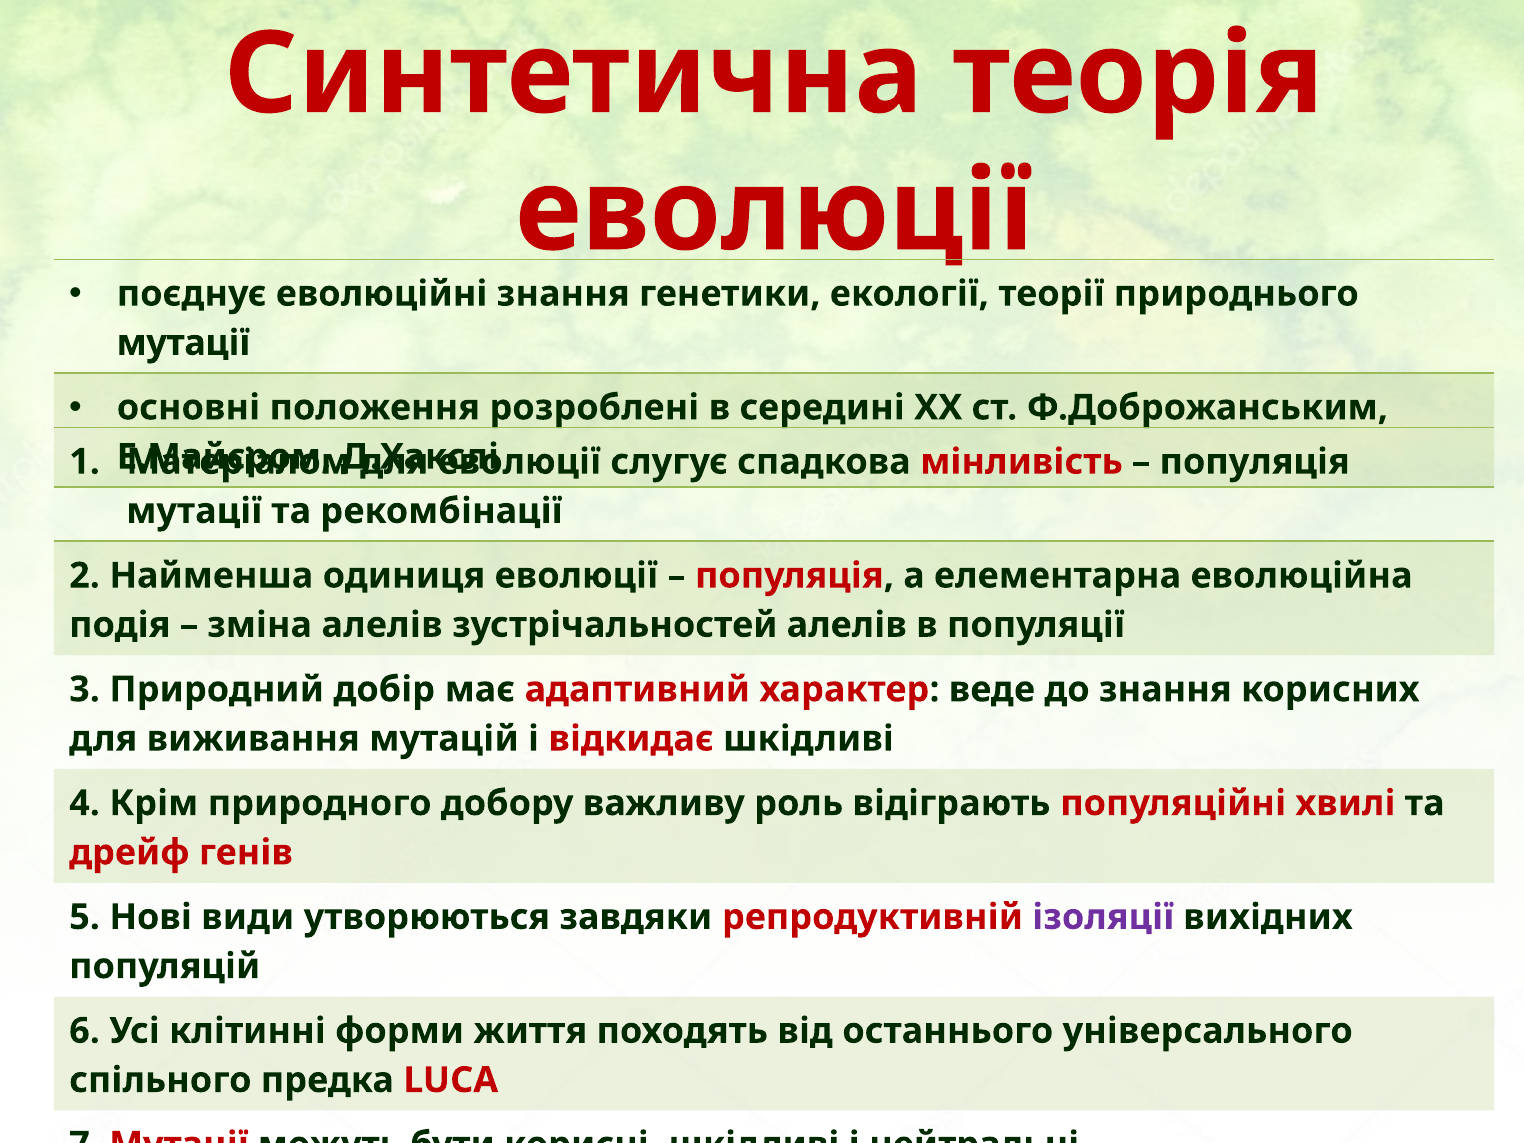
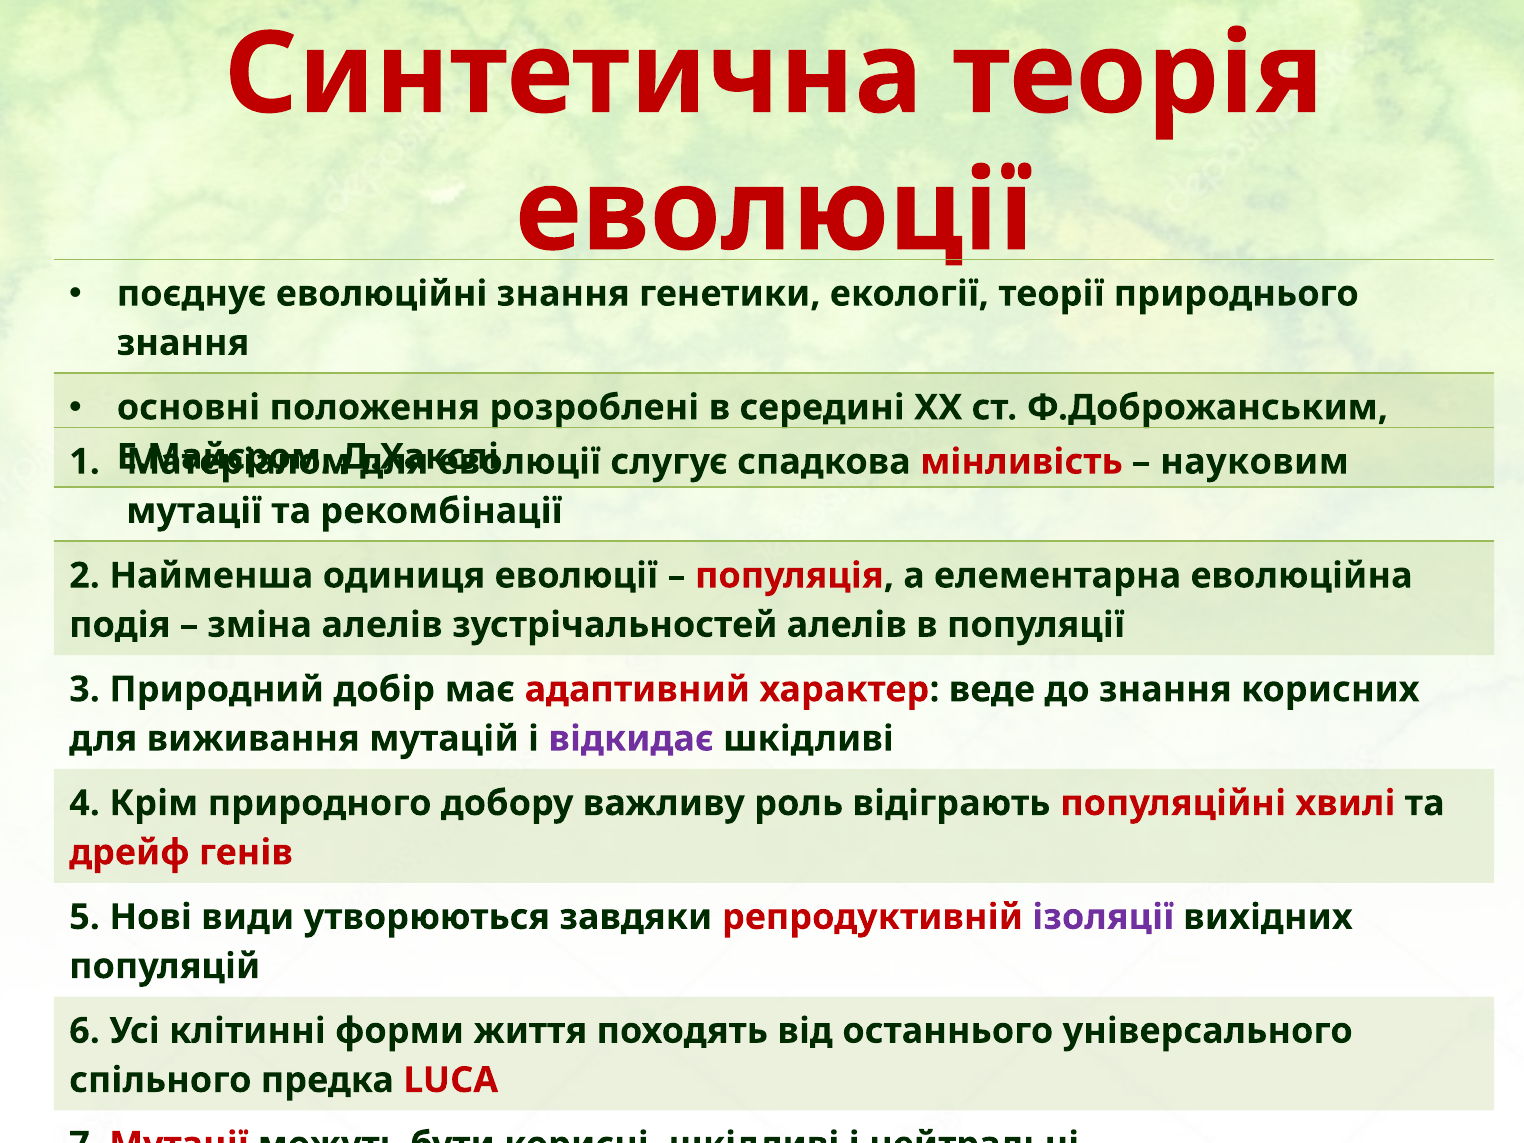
мутації at (183, 343): мутації -> знання
популяція at (1255, 462): популяція -> науковим
відкидає colour: red -> purple
